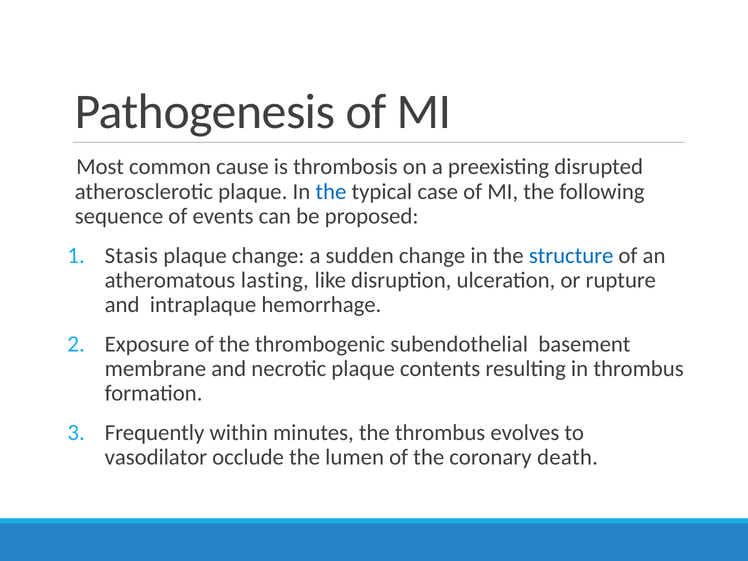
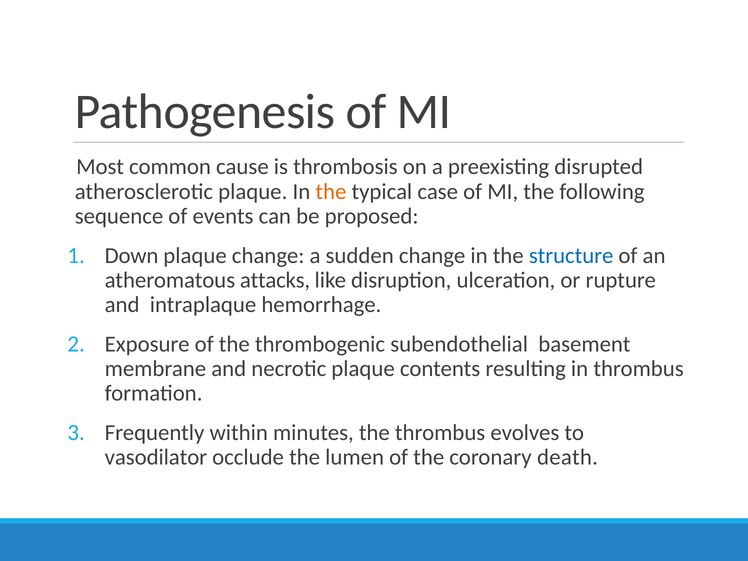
the at (331, 192) colour: blue -> orange
Stasis: Stasis -> Down
lasting: lasting -> attacks
